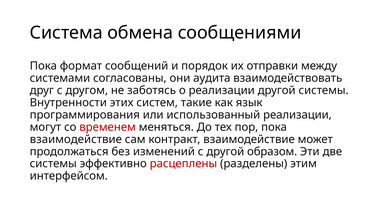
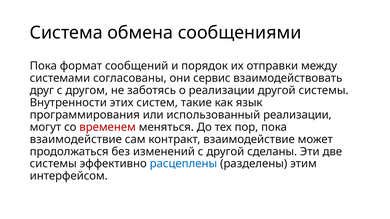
аудита: аудита -> сервис
образом: образом -> сделаны
расцеплены colour: red -> blue
